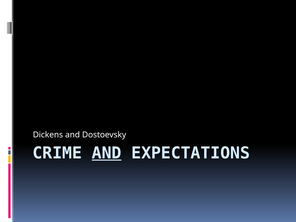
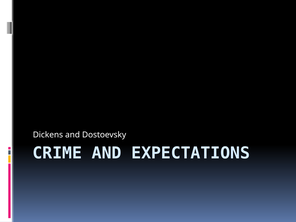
AND at (107, 153) underline: present -> none
